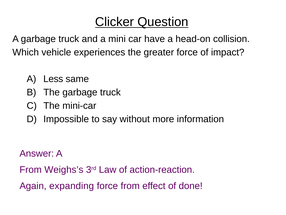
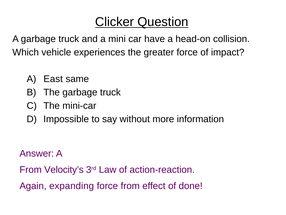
Less: Less -> East
Weighs’s: Weighs’s -> Velocity’s
